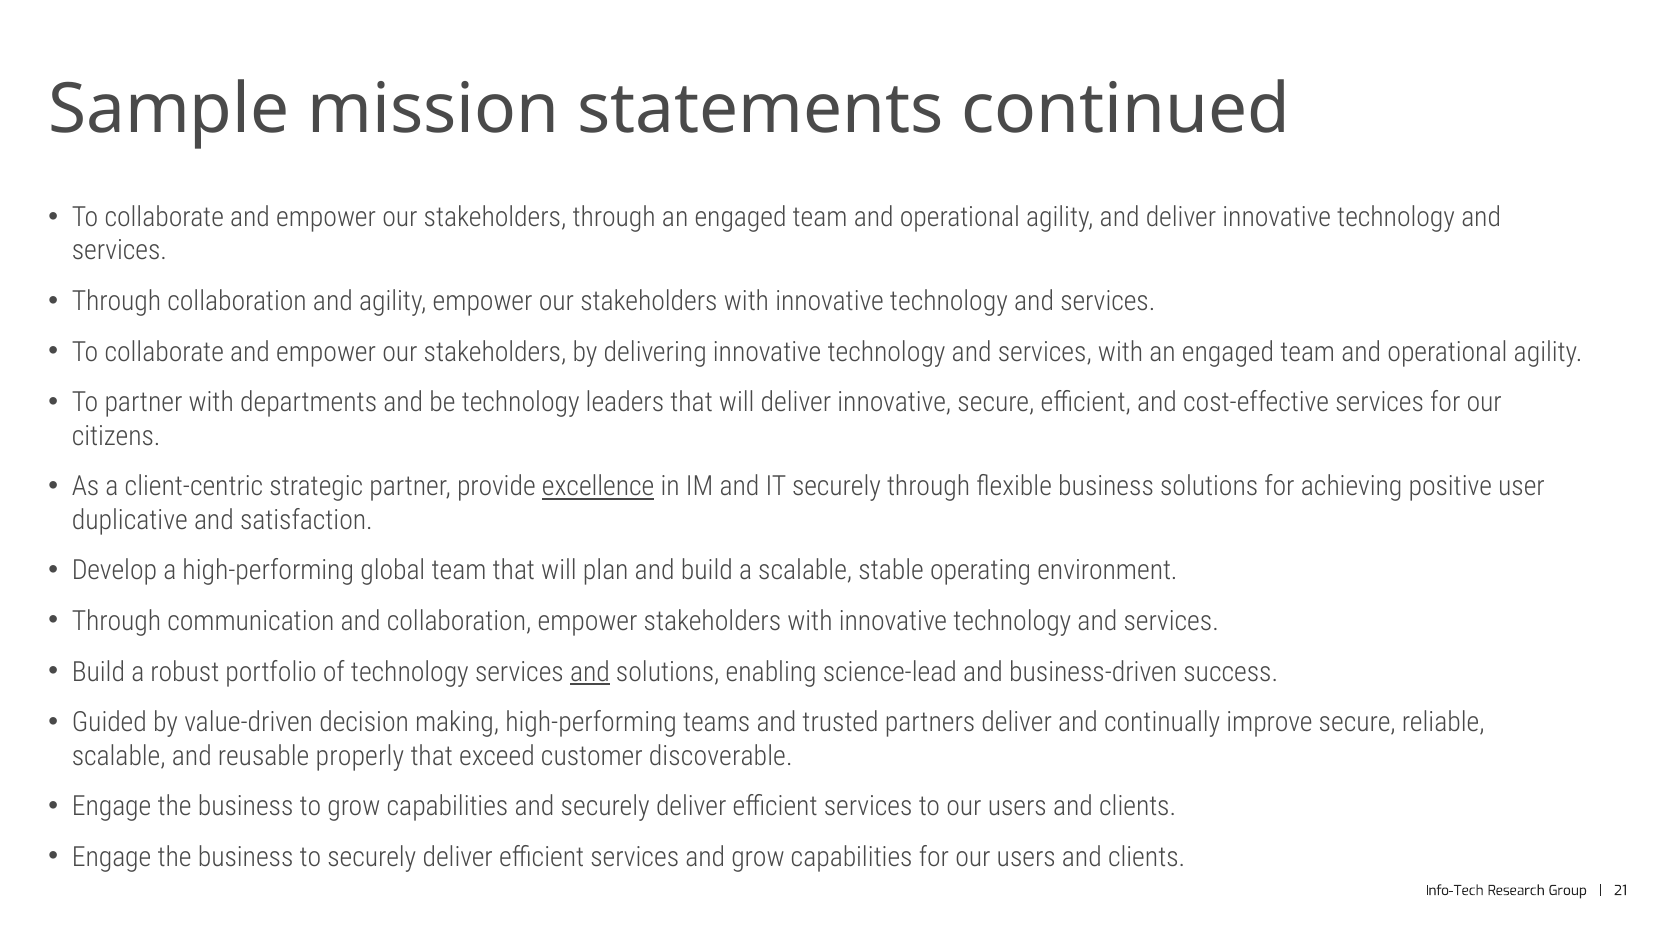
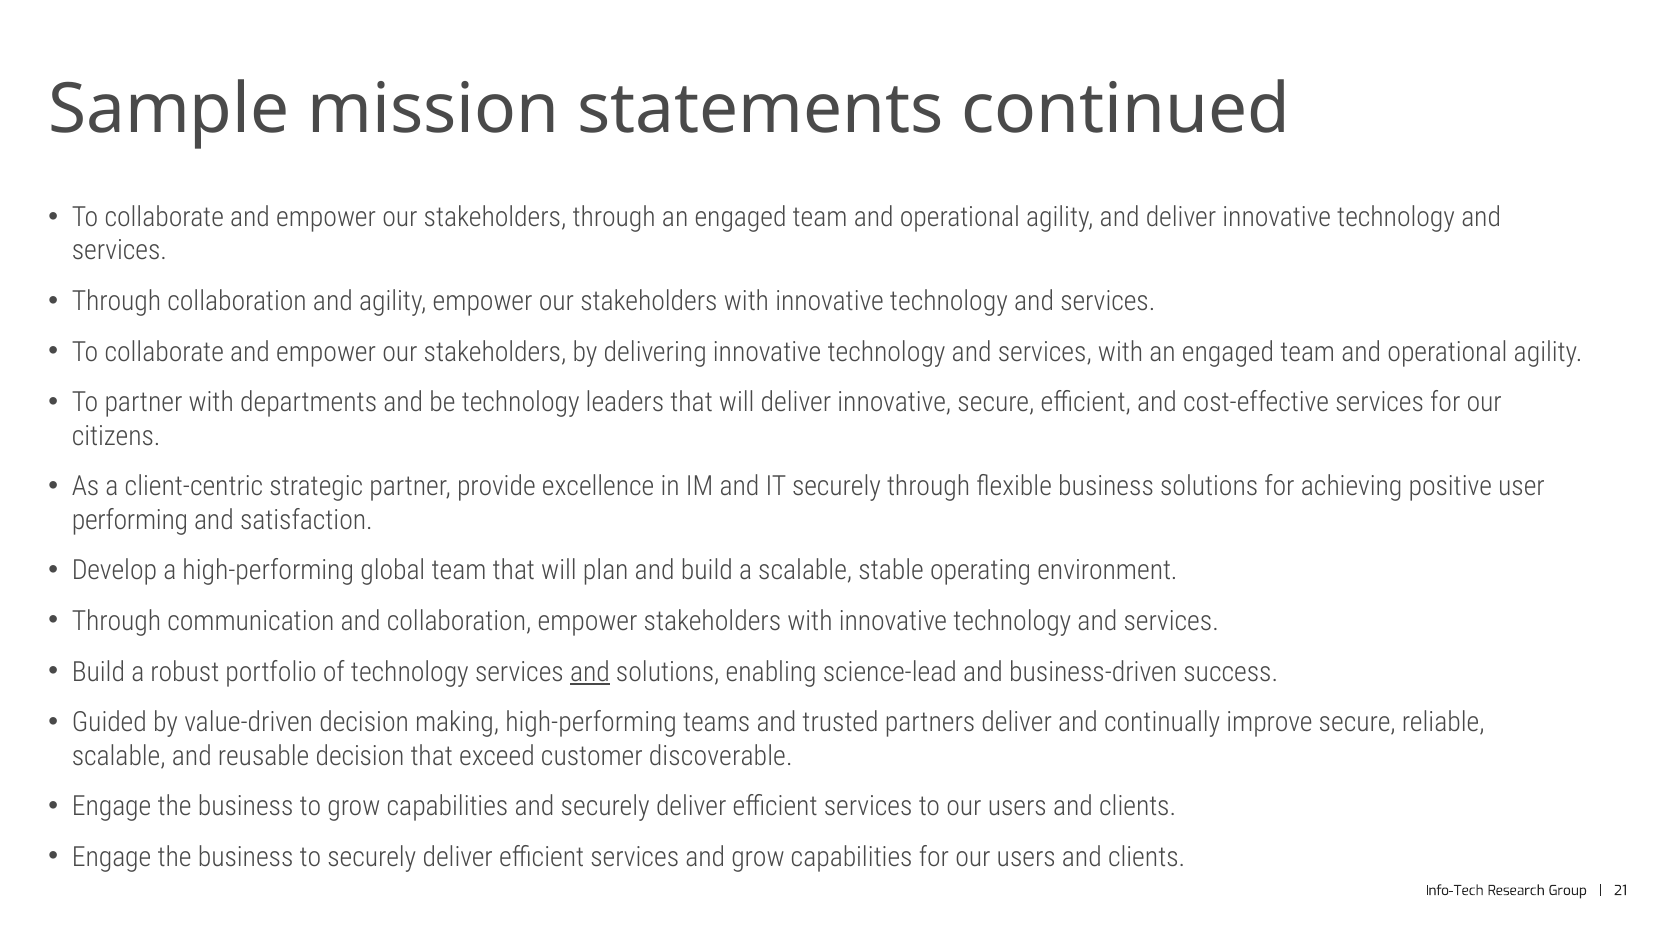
excellence underline: present -> none
duplicative: duplicative -> performing
reusable properly: properly -> decision
